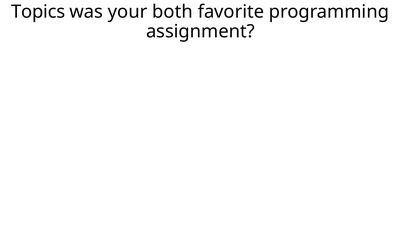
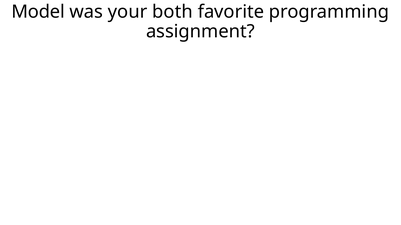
Topics: Topics -> Model
